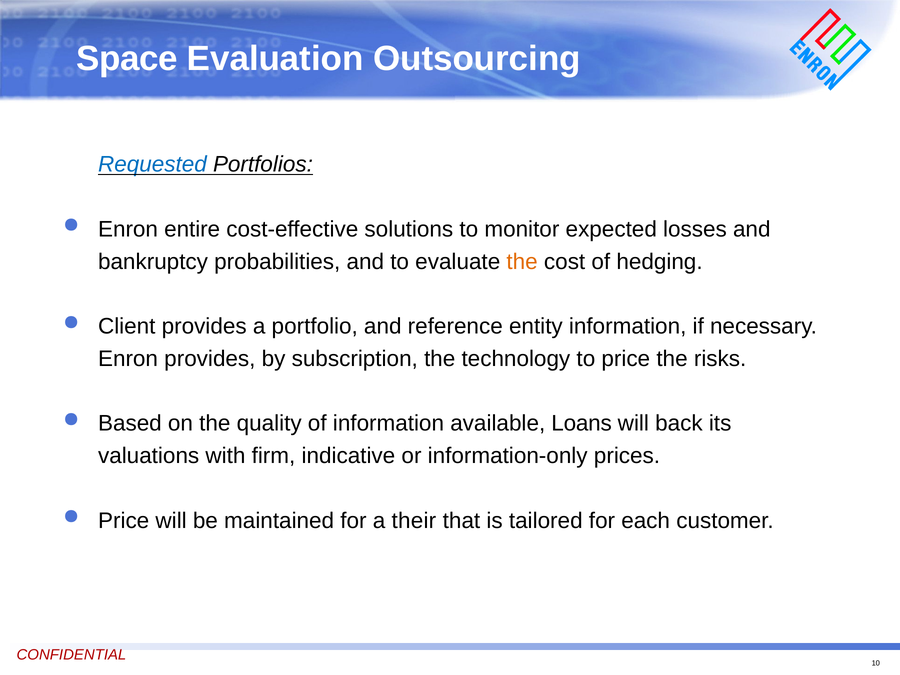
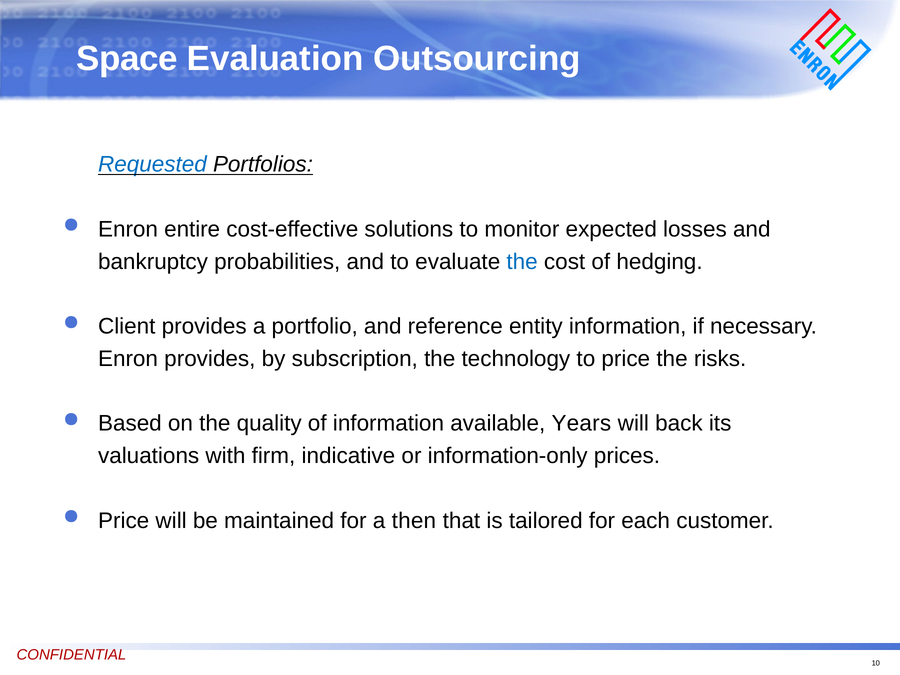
the at (522, 262) colour: orange -> blue
Loans: Loans -> Years
their: their -> then
